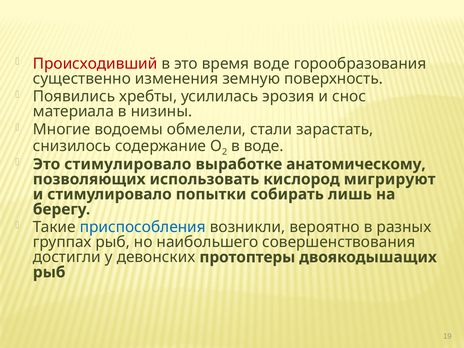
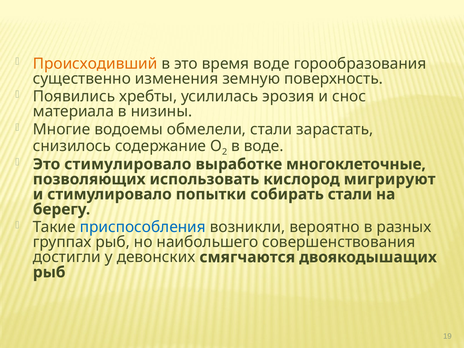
Происходивший colour: red -> orange
анатомическому: анатомическому -> многоклеточные
собирать лишь: лишь -> стали
протоптеры: протоптеры -> смягчаются
